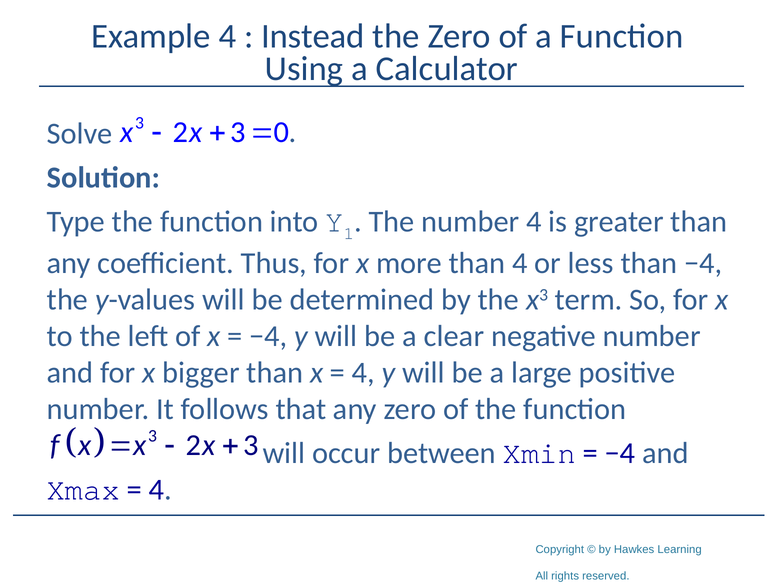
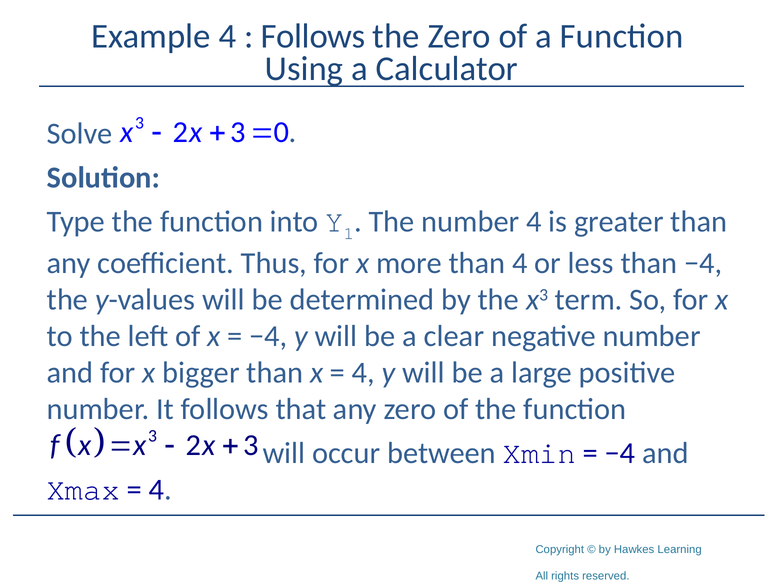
Instead at (313, 36): Instead -> Follows
